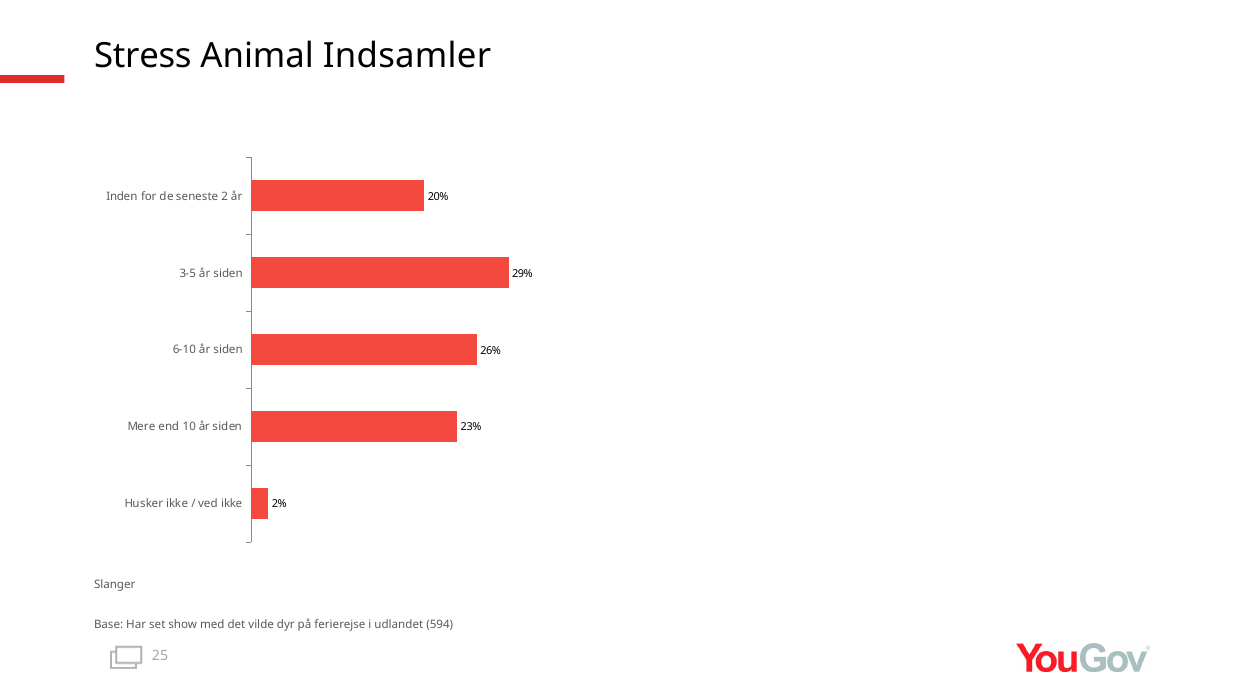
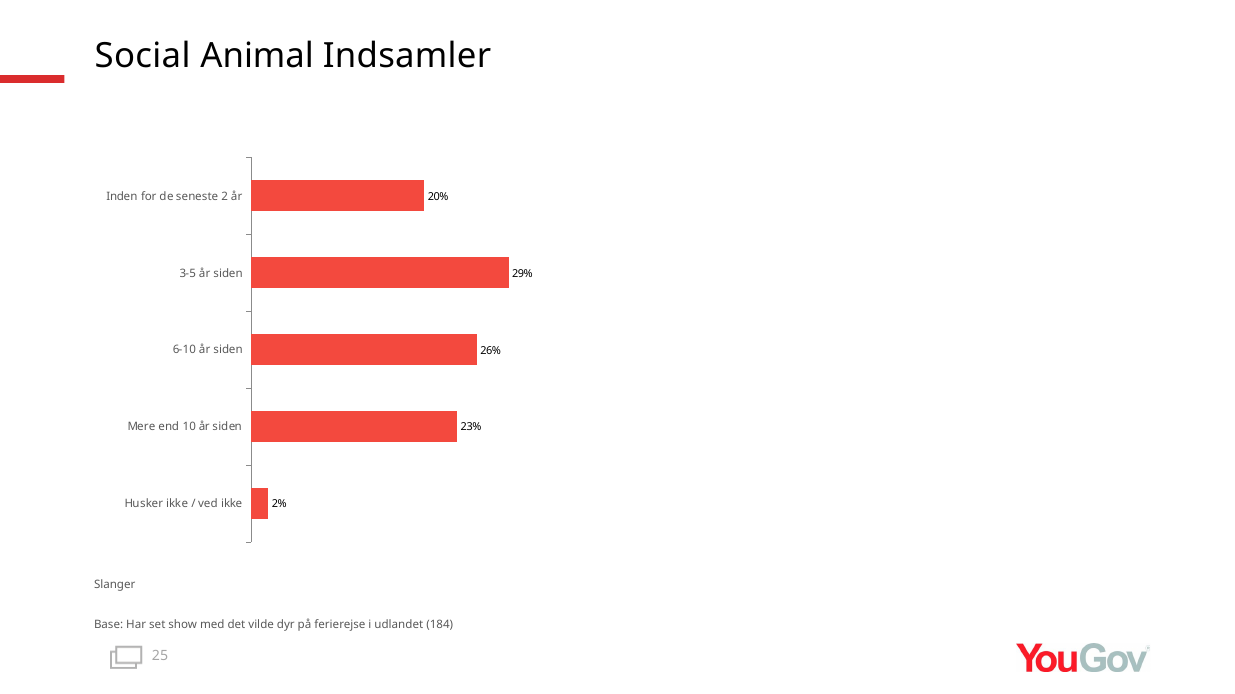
Stress: Stress -> Social
594: 594 -> 184
